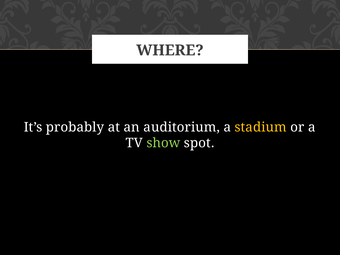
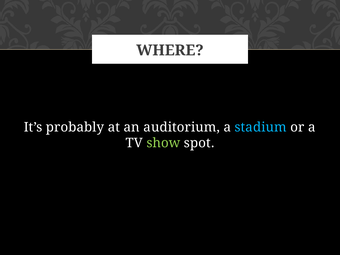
stadium colour: yellow -> light blue
